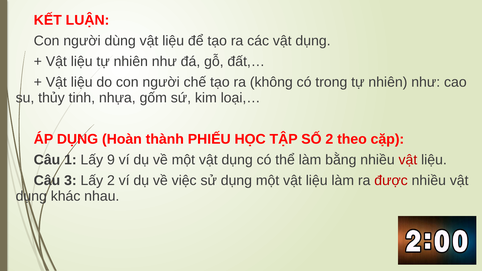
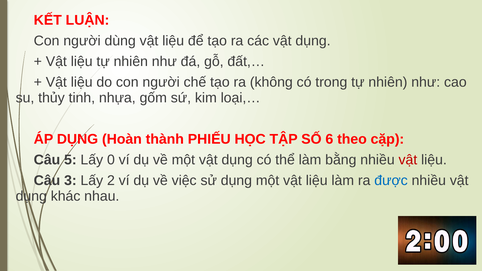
SỐ 2: 2 -> 6
1: 1 -> 5
9: 9 -> 0
được colour: red -> blue
